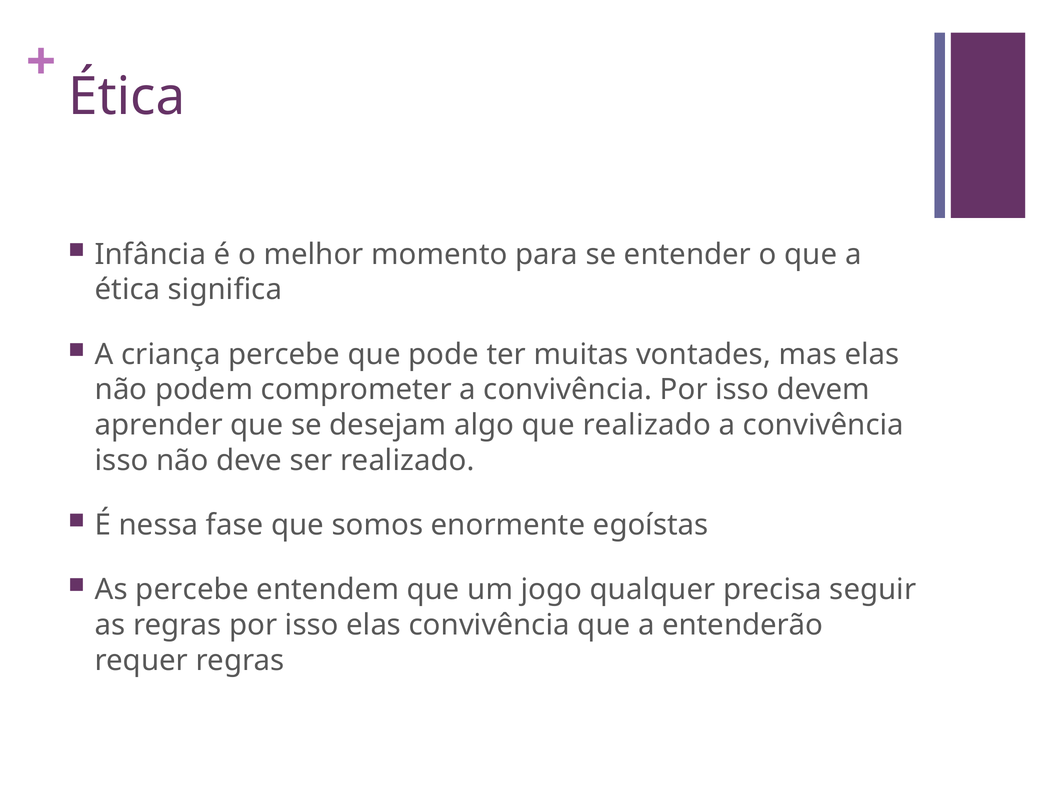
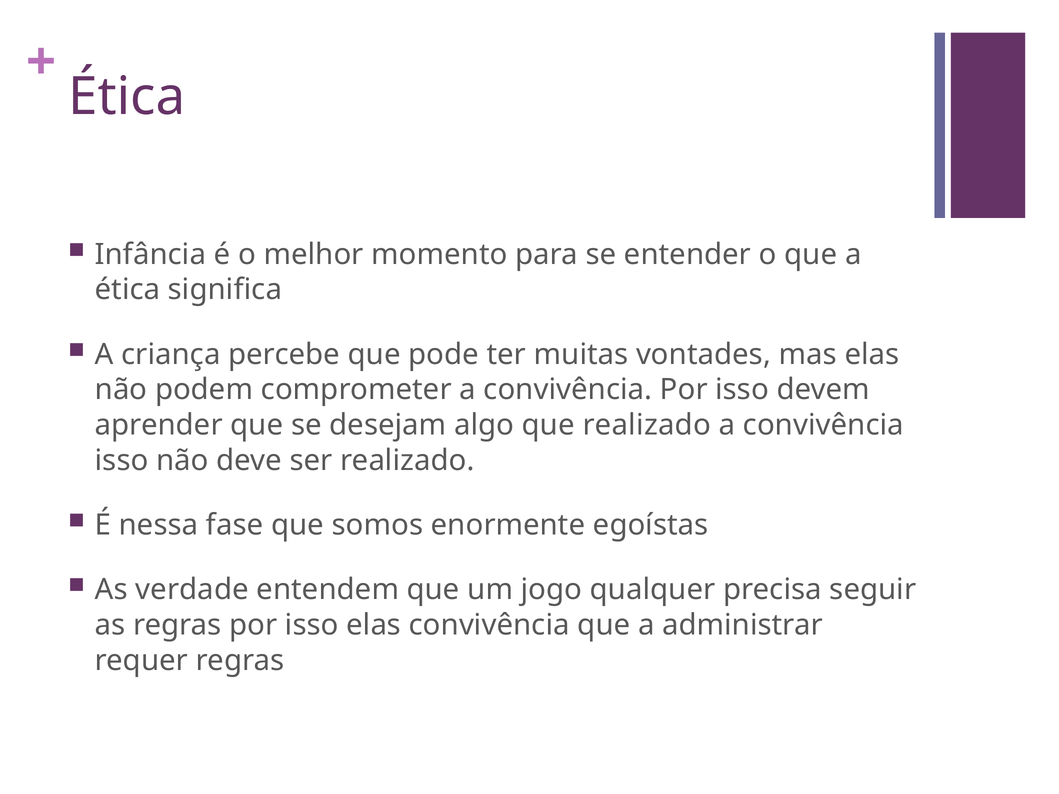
As percebe: percebe -> verdade
entenderão: entenderão -> administrar
